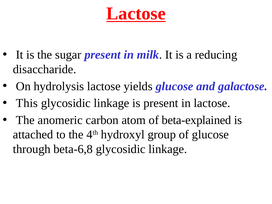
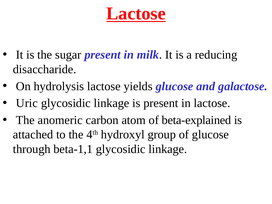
This: This -> Uric
beta-6,8: beta-6,8 -> beta-1,1
